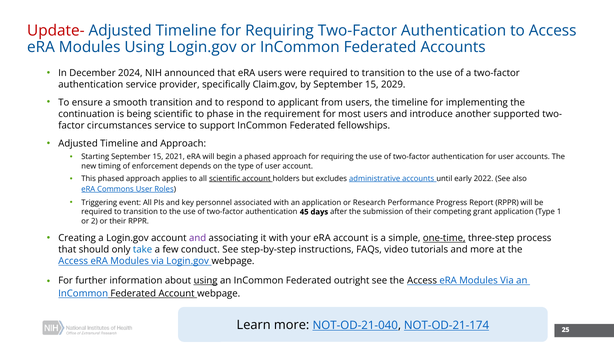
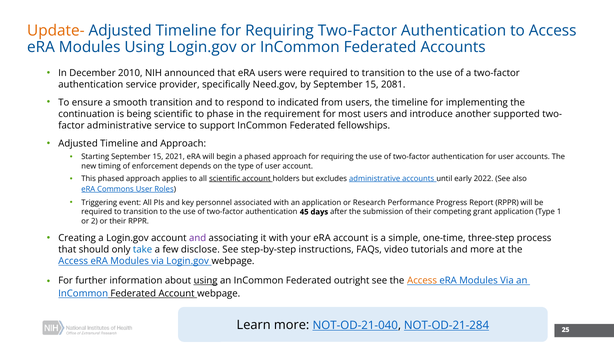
Update- colour: red -> orange
2024: 2024 -> 2010
Claim.gov: Claim.gov -> Need.gov
2029: 2029 -> 2081
applicant: applicant -> indicated
circumstances at (119, 125): circumstances -> administrative
one-time underline: present -> none
conduct: conduct -> disclose
Access at (422, 280) colour: black -> orange
NOT-OD-21-174: NOT-OD-21-174 -> NOT-OD-21-284
